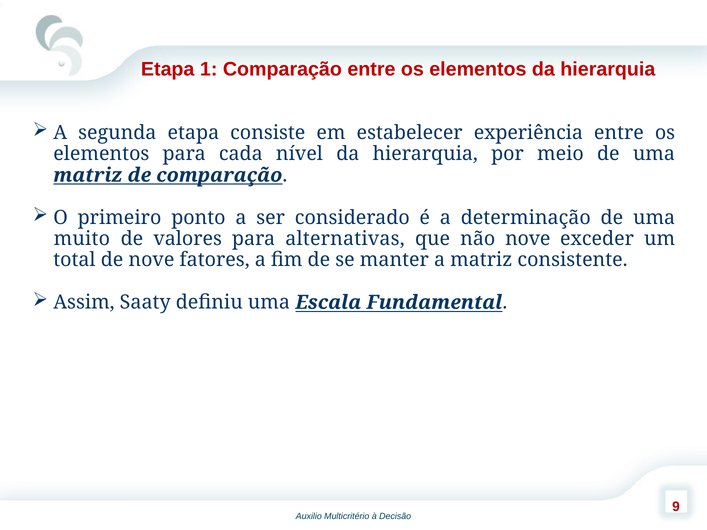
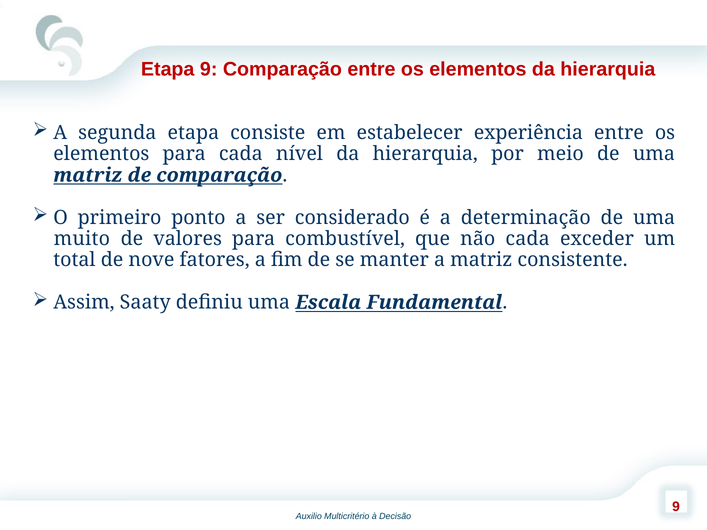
Etapa 1: 1 -> 9
alternativas: alternativas -> combustível
não nove: nove -> cada
